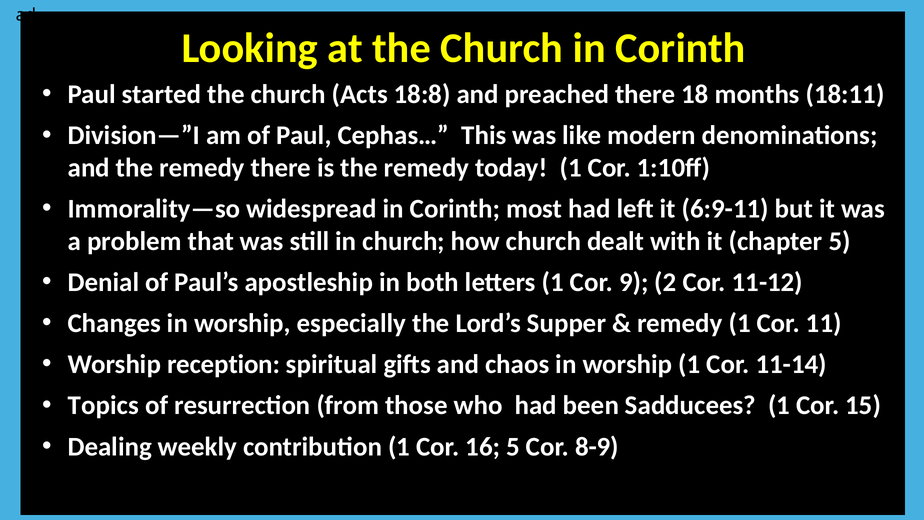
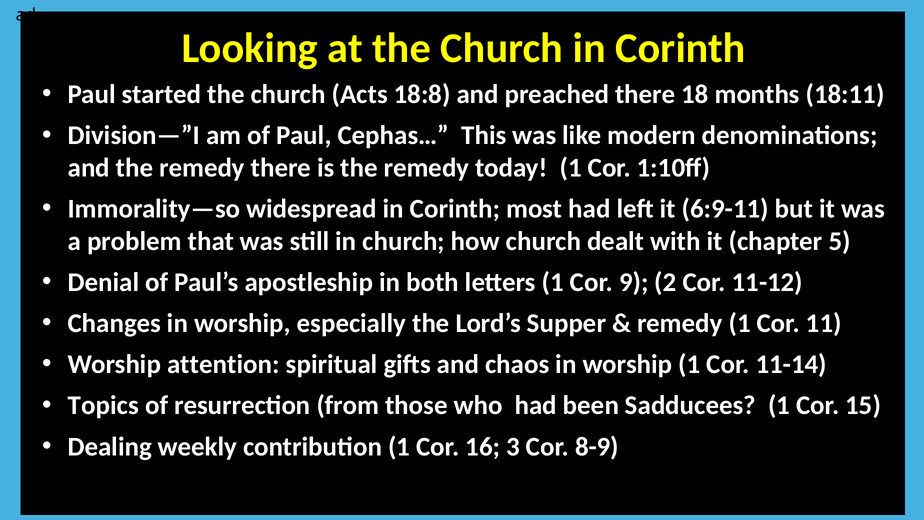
reception: reception -> attention
16 5: 5 -> 3
